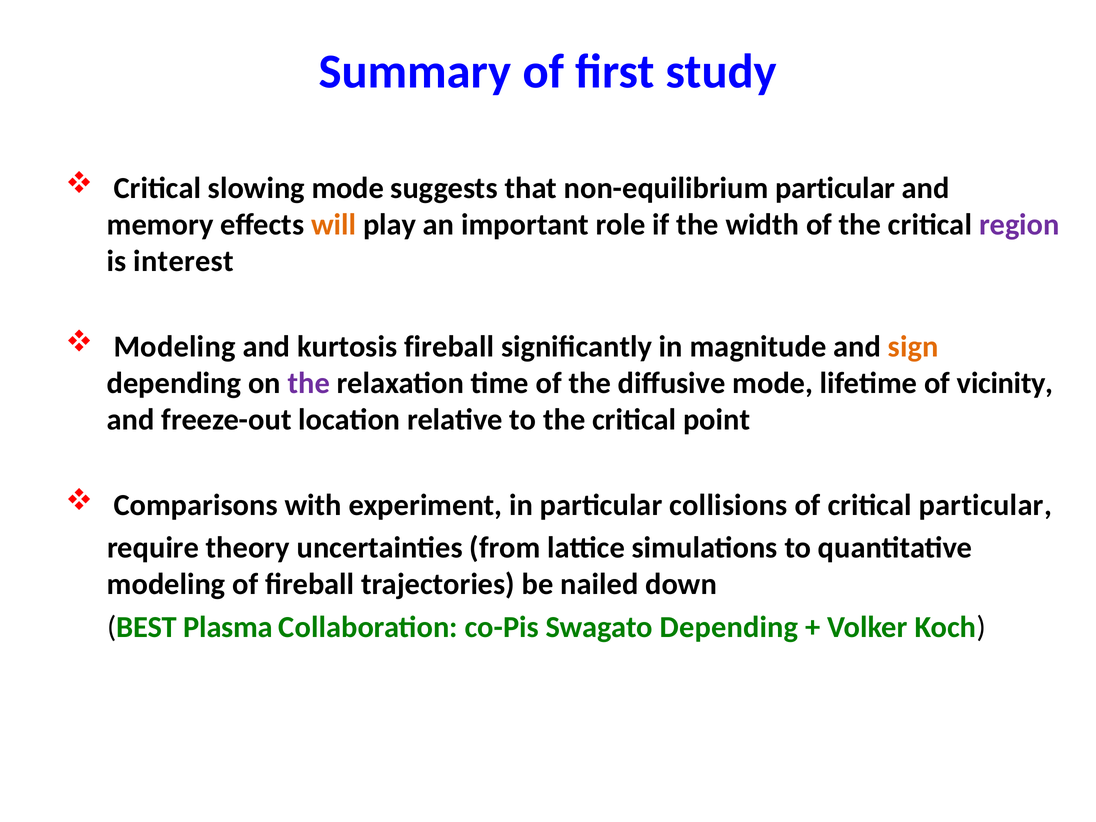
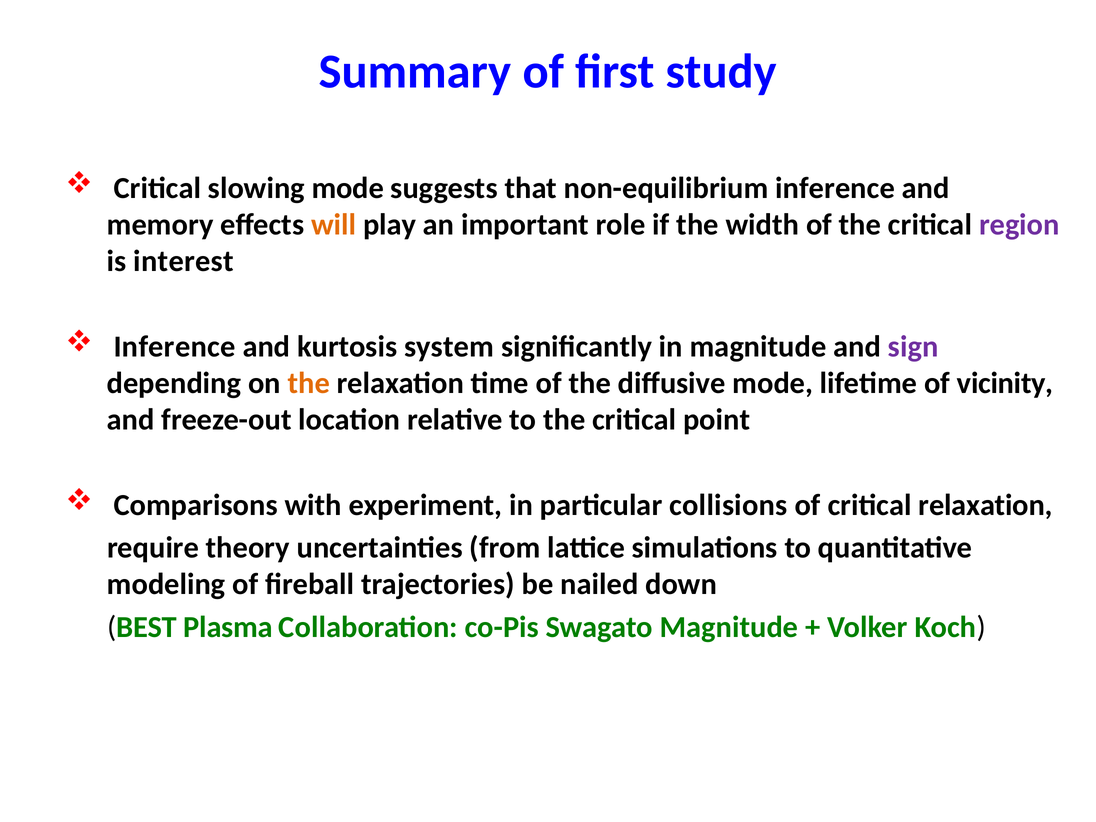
non-equilibrium particular: particular -> inference
Modeling at (175, 347): Modeling -> Inference
kurtosis fireball: fireball -> system
sign colour: orange -> purple
the at (309, 383) colour: purple -> orange
critical particular: particular -> relaxation
Swagato Depending: Depending -> Magnitude
